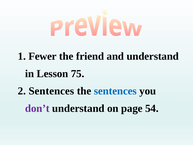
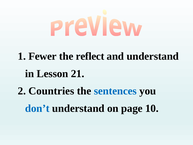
friend: friend -> reflect
75: 75 -> 21
2 Sentences: Sentences -> Countries
don’t colour: purple -> blue
54: 54 -> 10
